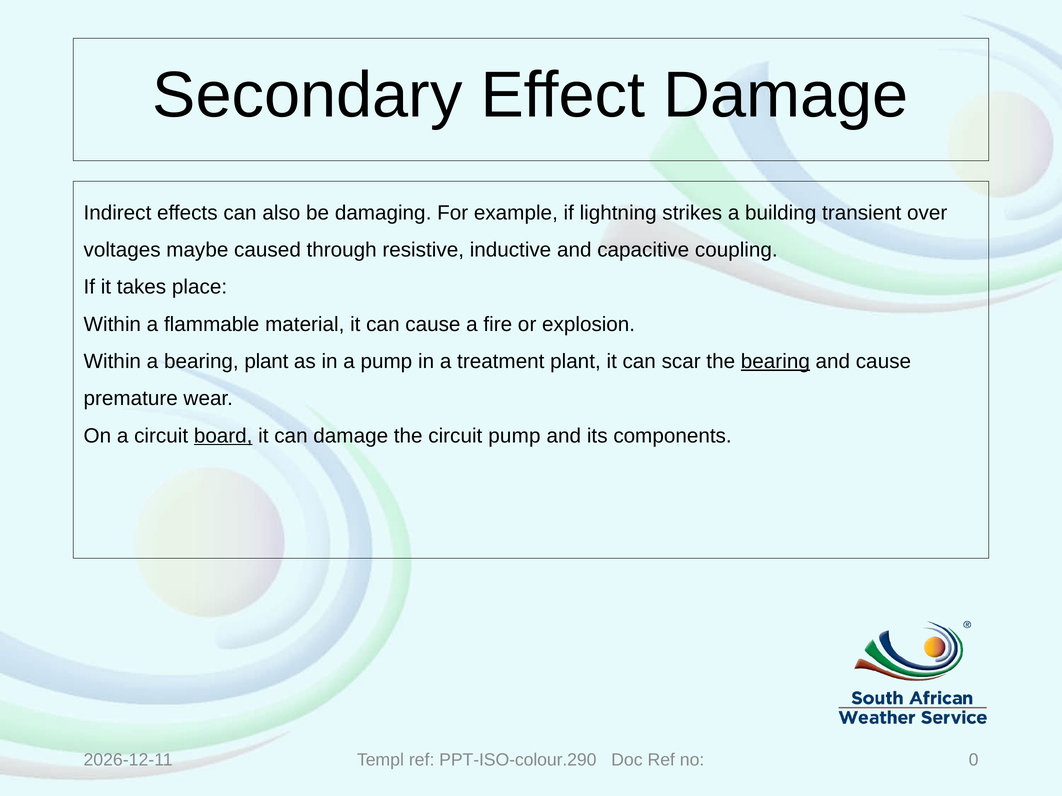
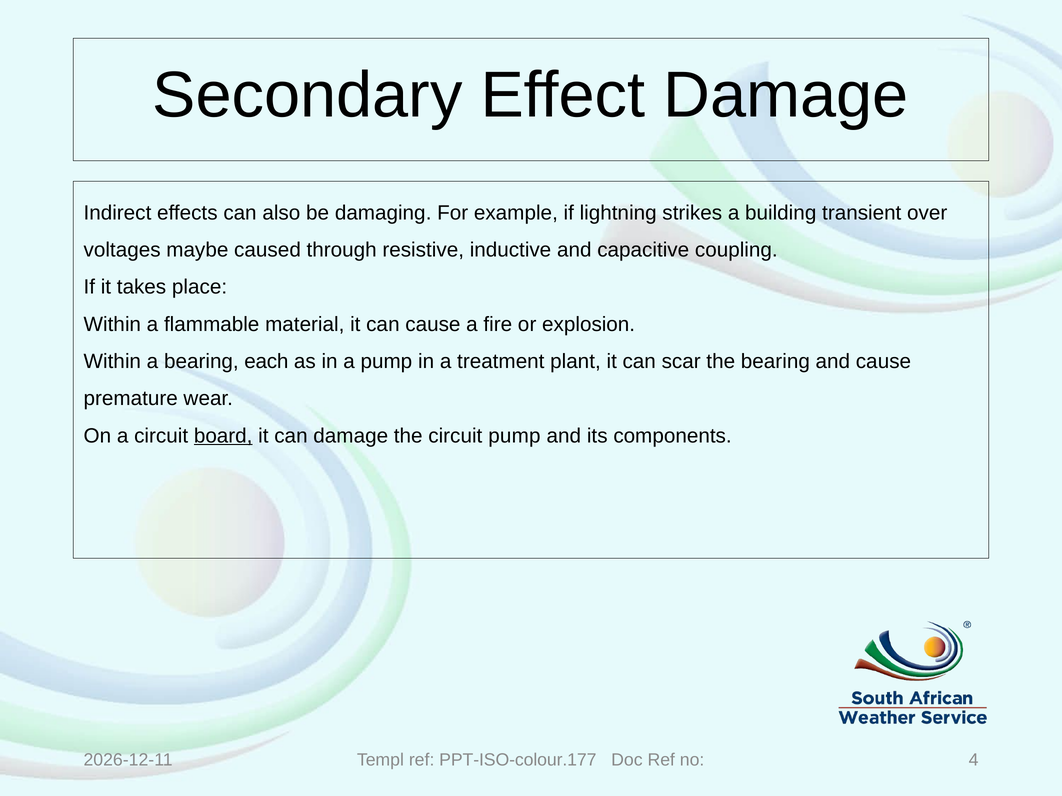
bearing plant: plant -> each
bearing at (775, 362) underline: present -> none
PPT-ISO-colour.290: PPT-ISO-colour.290 -> PPT-ISO-colour.177
0: 0 -> 4
